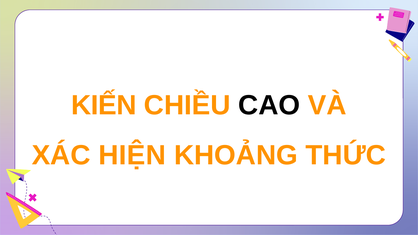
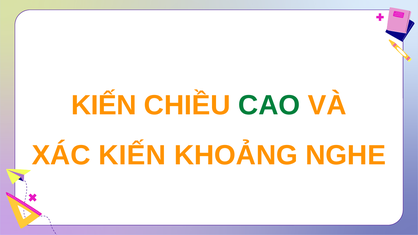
CAO colour: black -> green
XÁC HIỆN: HIỆN -> KIẾN
THỨC: THỨC -> NGHE
